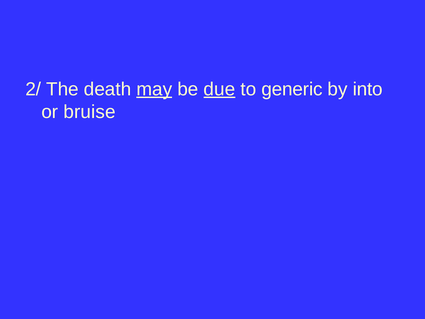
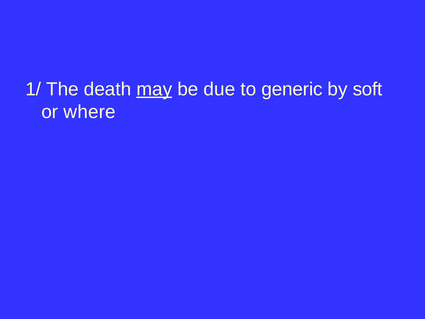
2/: 2/ -> 1/
due underline: present -> none
into: into -> soft
bruise: bruise -> where
